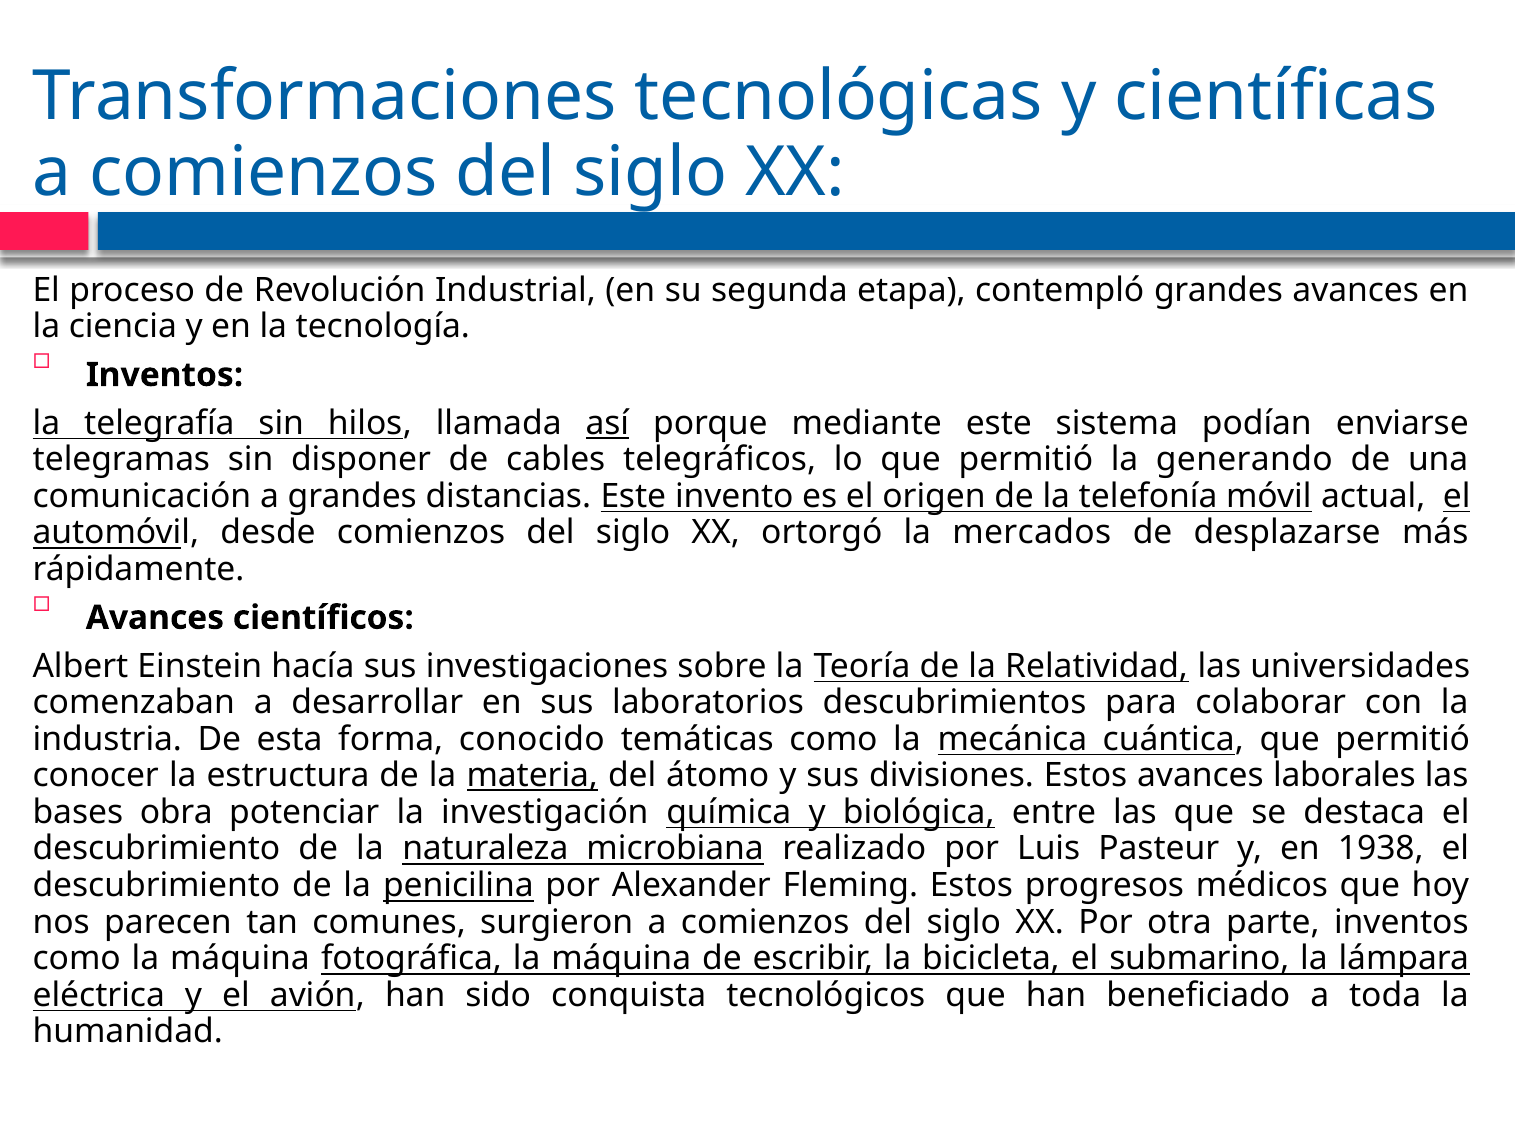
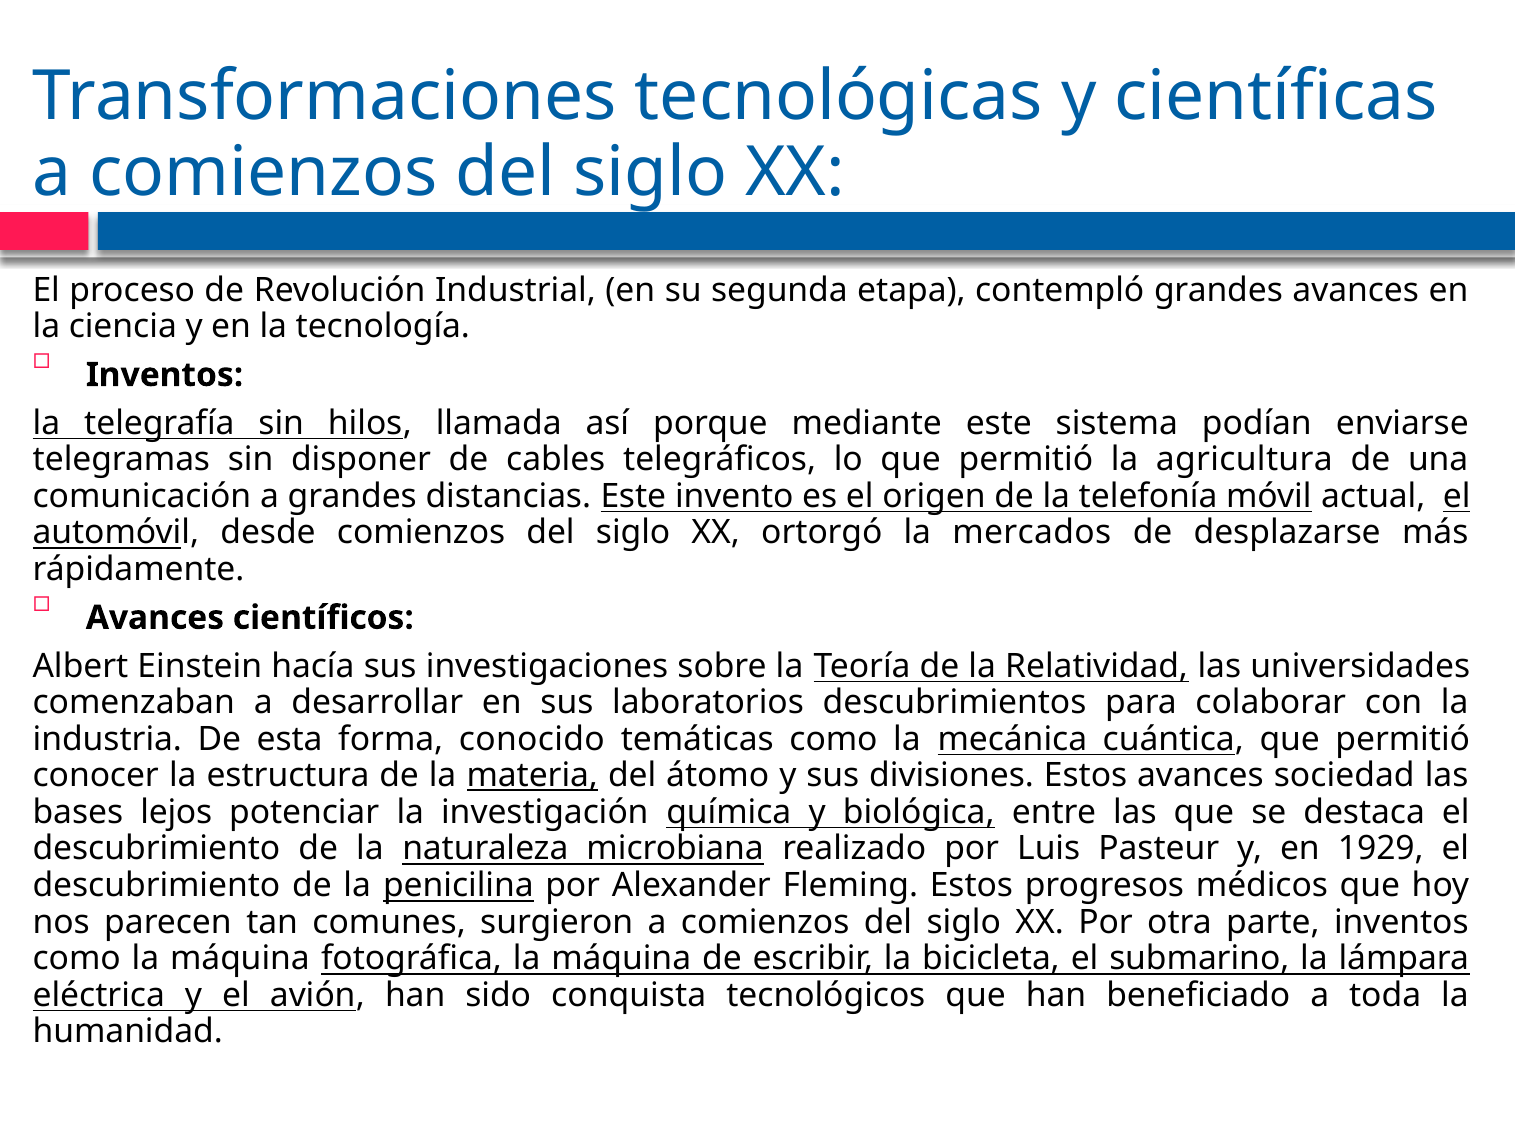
así underline: present -> none
generando: generando -> agricultura
laborales: laborales -> sociedad
obra: obra -> lejos
1938: 1938 -> 1929
